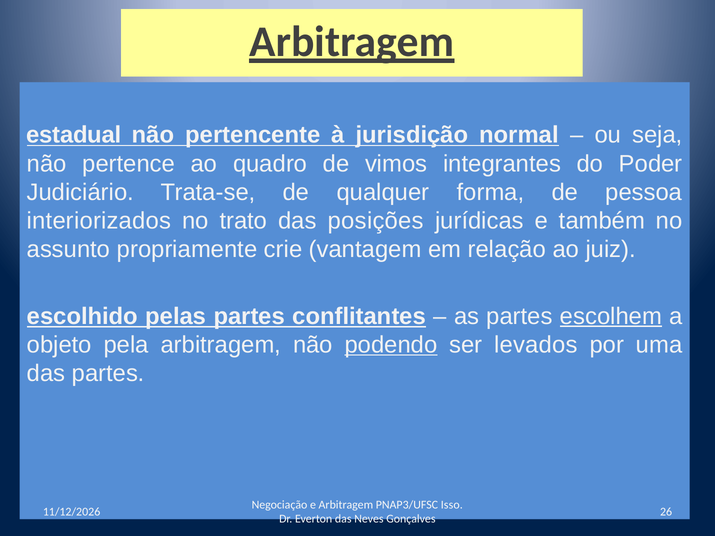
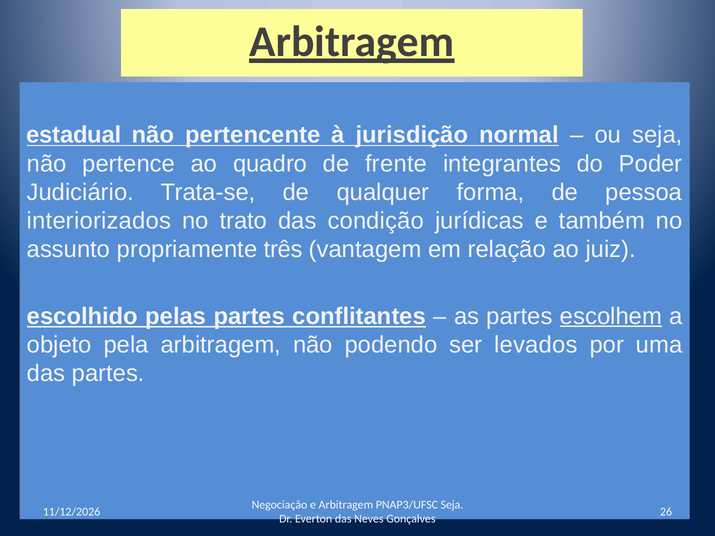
vimos: vimos -> frente
posições: posições -> condição
crie: crie -> três
podendo underline: present -> none
PNAP3/UFSC Isso: Isso -> Seja
